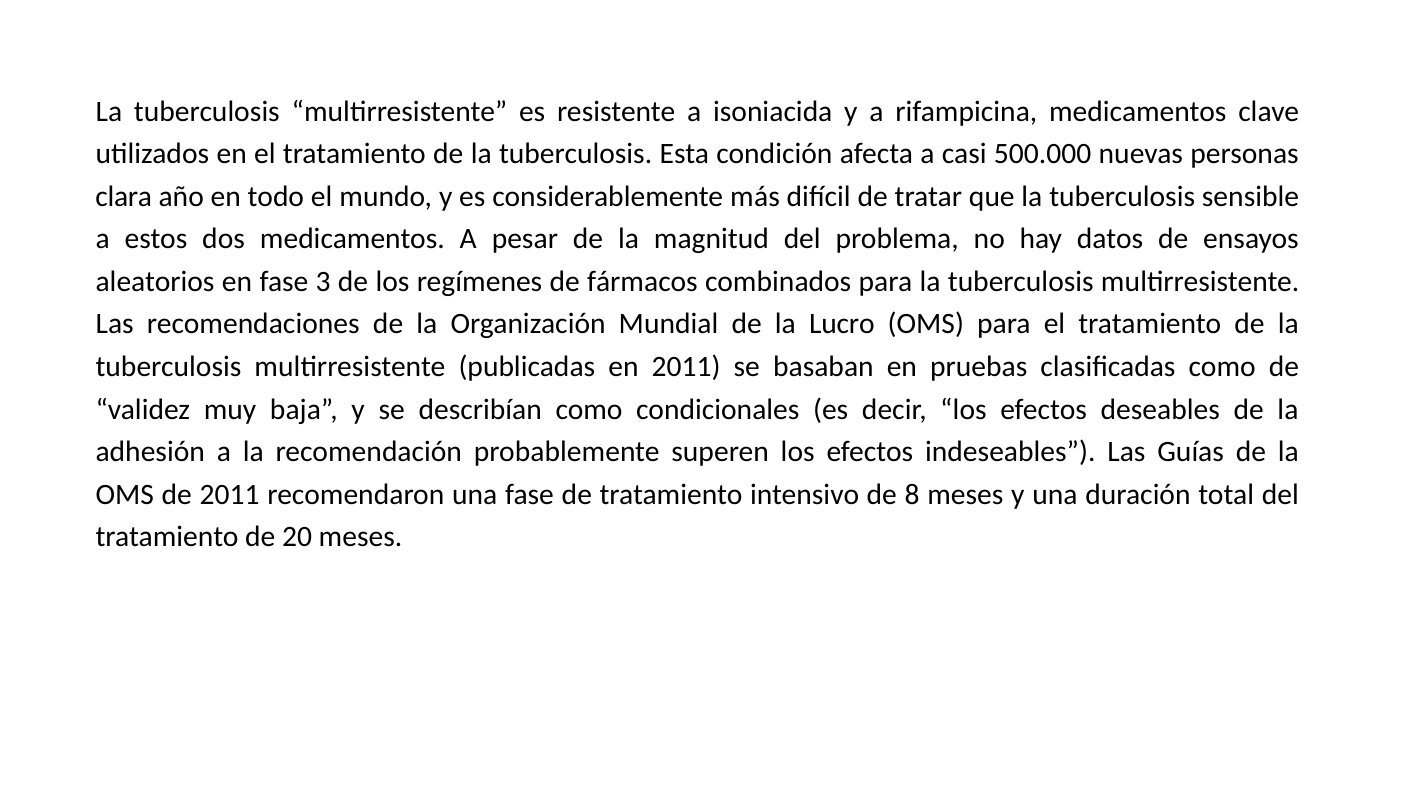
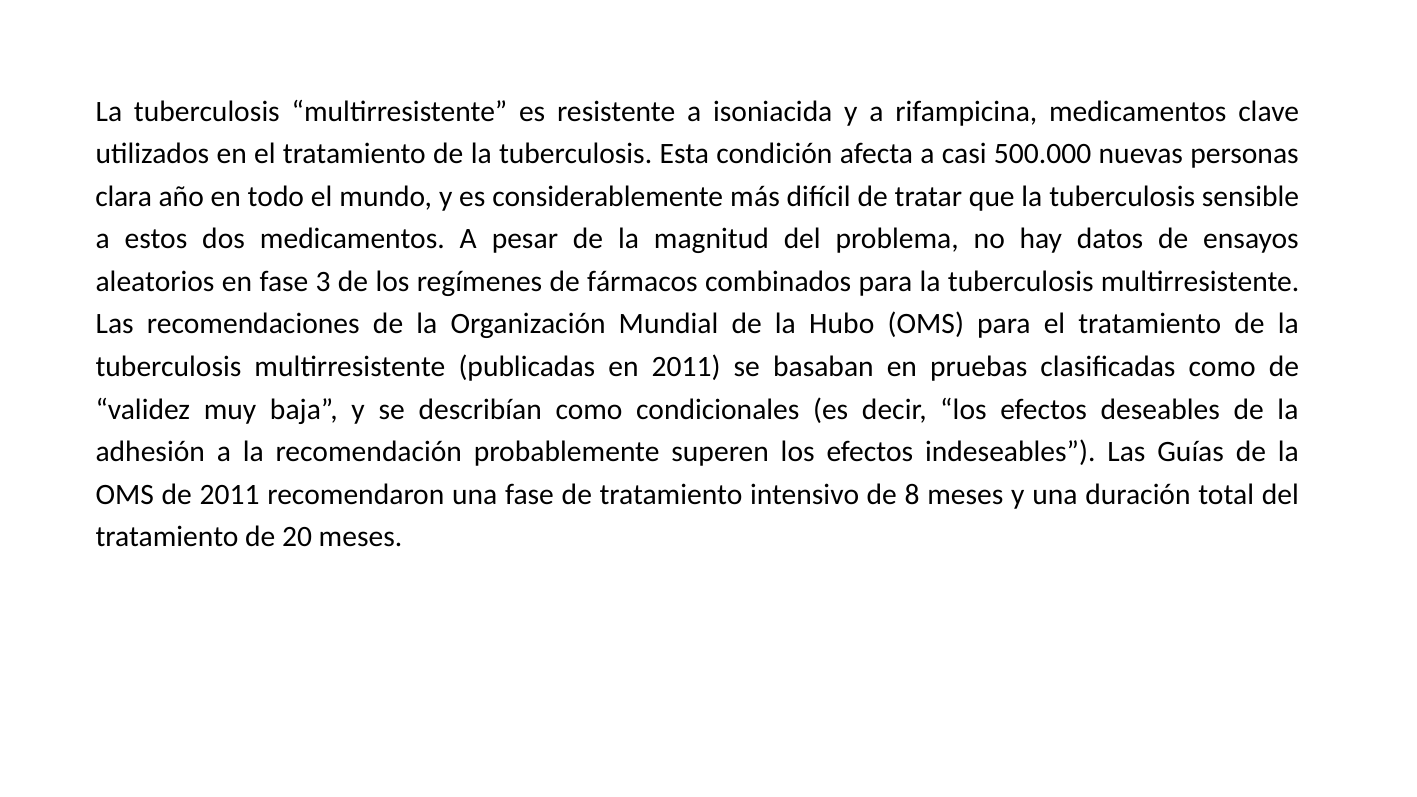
Lucro: Lucro -> Hubo
